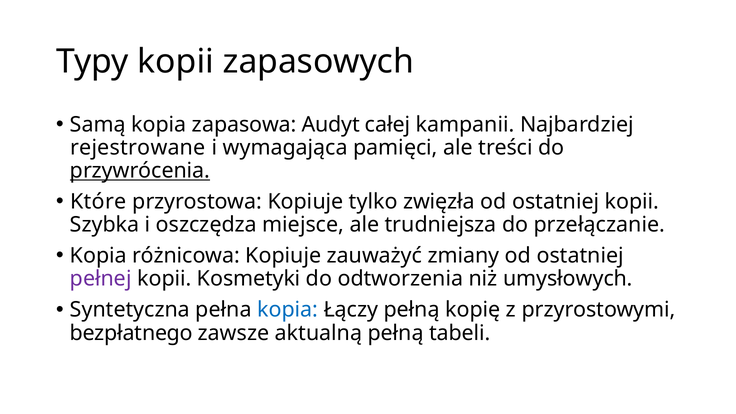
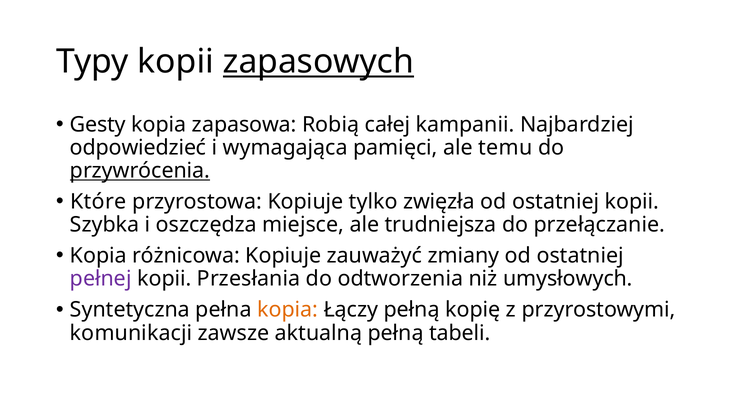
zapasowych underline: none -> present
Samą: Samą -> Gesty
Audyt: Audyt -> Robią
rejestrowane: rejestrowane -> odpowiedzieć
treści: treści -> temu
Kosmetyki: Kosmetyki -> Przesłania
kopia at (288, 310) colour: blue -> orange
bezpłatnego: bezpłatnego -> komunikacji
